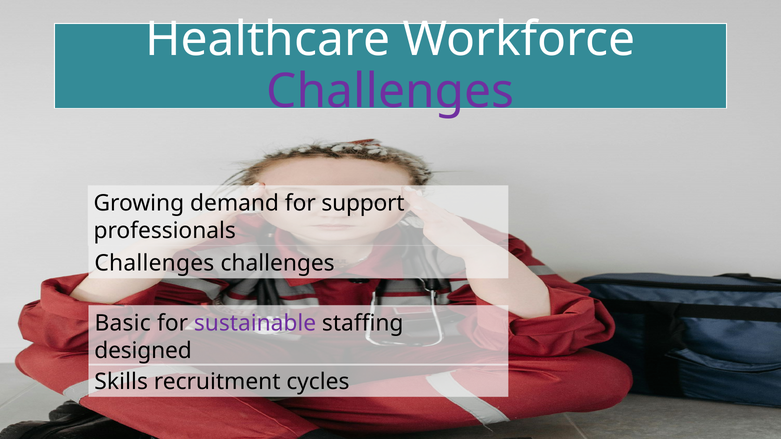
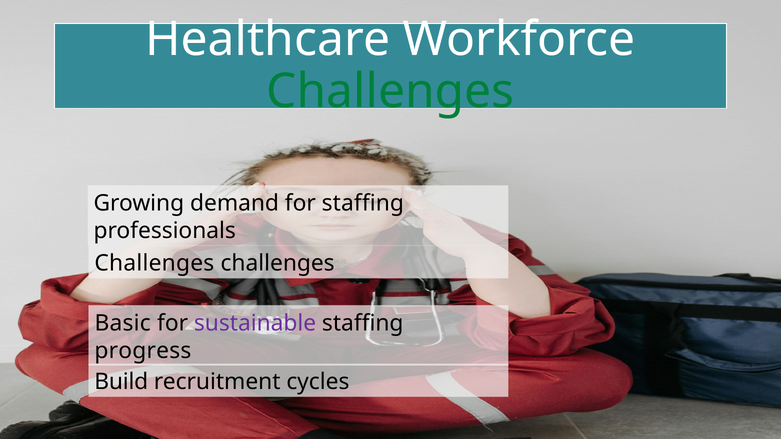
Challenges at (390, 91) colour: purple -> green
for support: support -> staffing
designed: designed -> progress
Skills: Skills -> Build
